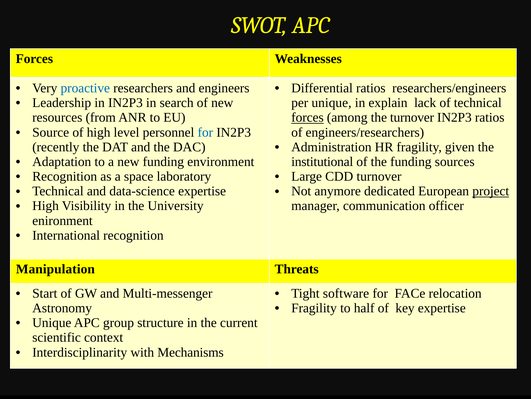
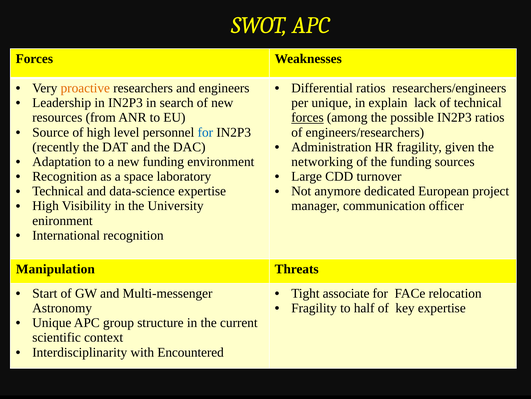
proactive colour: blue -> orange
the turnover: turnover -> possible
institutional: institutional -> networking
project underline: present -> none
software: software -> associate
Mechanisms: Mechanisms -> Encountered
